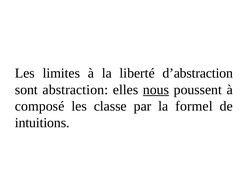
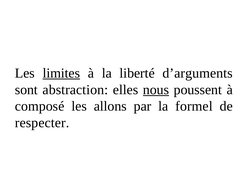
limites underline: none -> present
d’abstraction: d’abstraction -> d’arguments
classe: classe -> allons
intuitions: intuitions -> respecter
